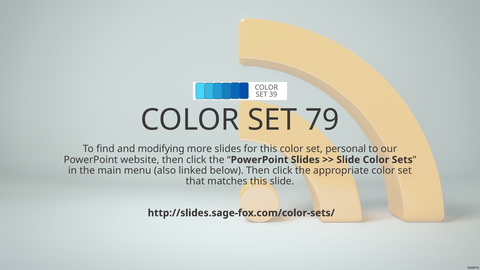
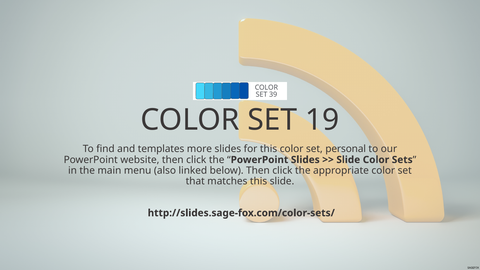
79: 79 -> 19
modifying: modifying -> templates
